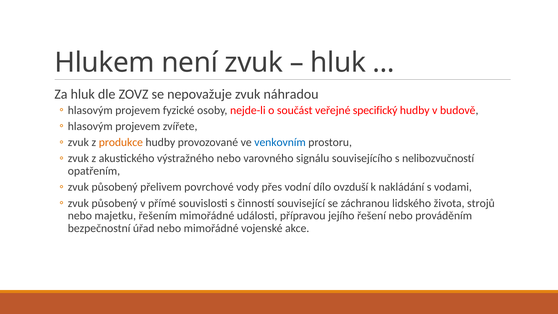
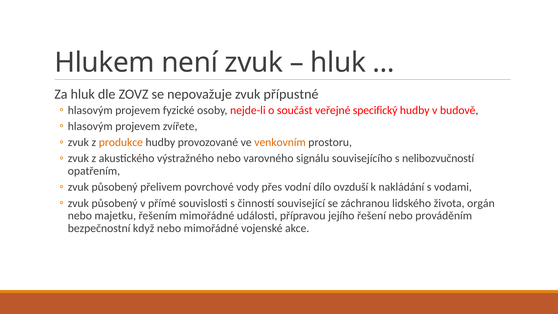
náhradou: náhradou -> přípustné
venkovním colour: blue -> orange
strojů: strojů -> orgán
úřad: úřad -> když
